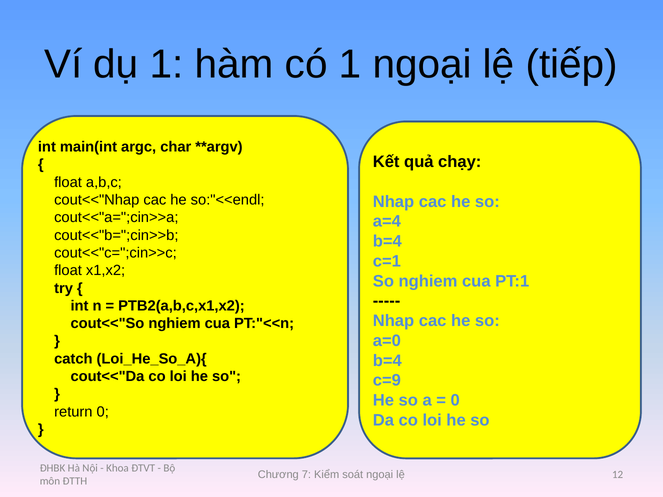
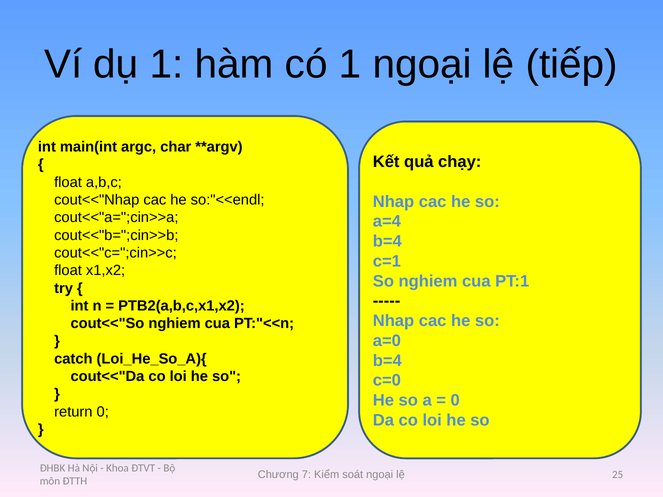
c=9: c=9 -> c=0
12: 12 -> 25
